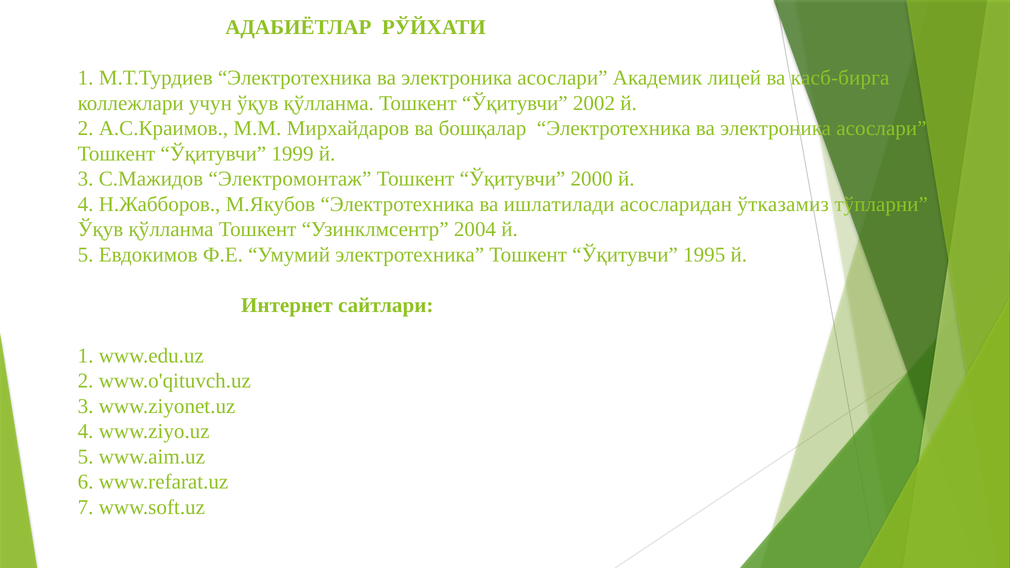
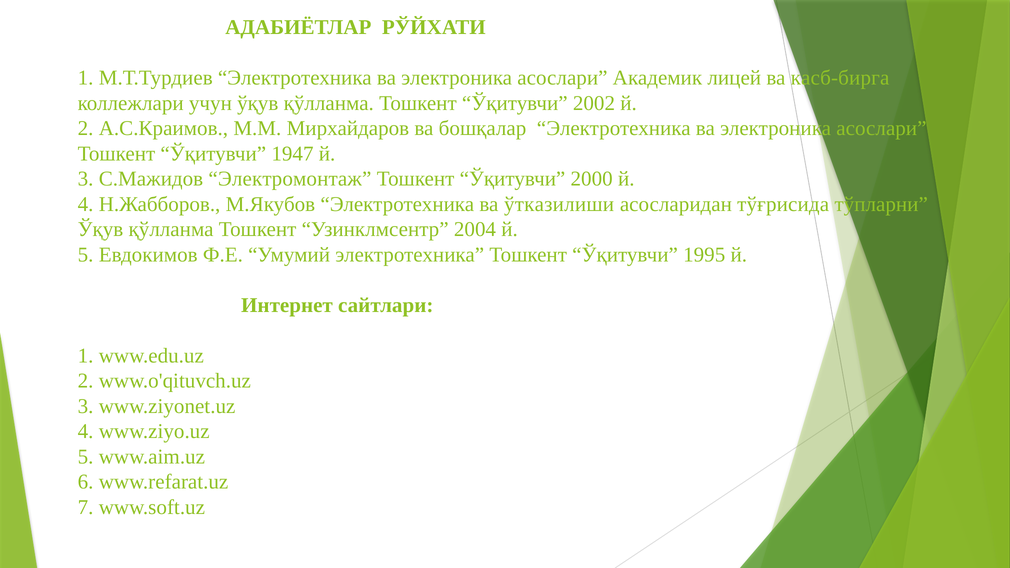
1999: 1999 -> 1947
ишлатилади: ишлатилади -> ўтказилиши
ўтказамиз: ўтказамиз -> тўғрисида
